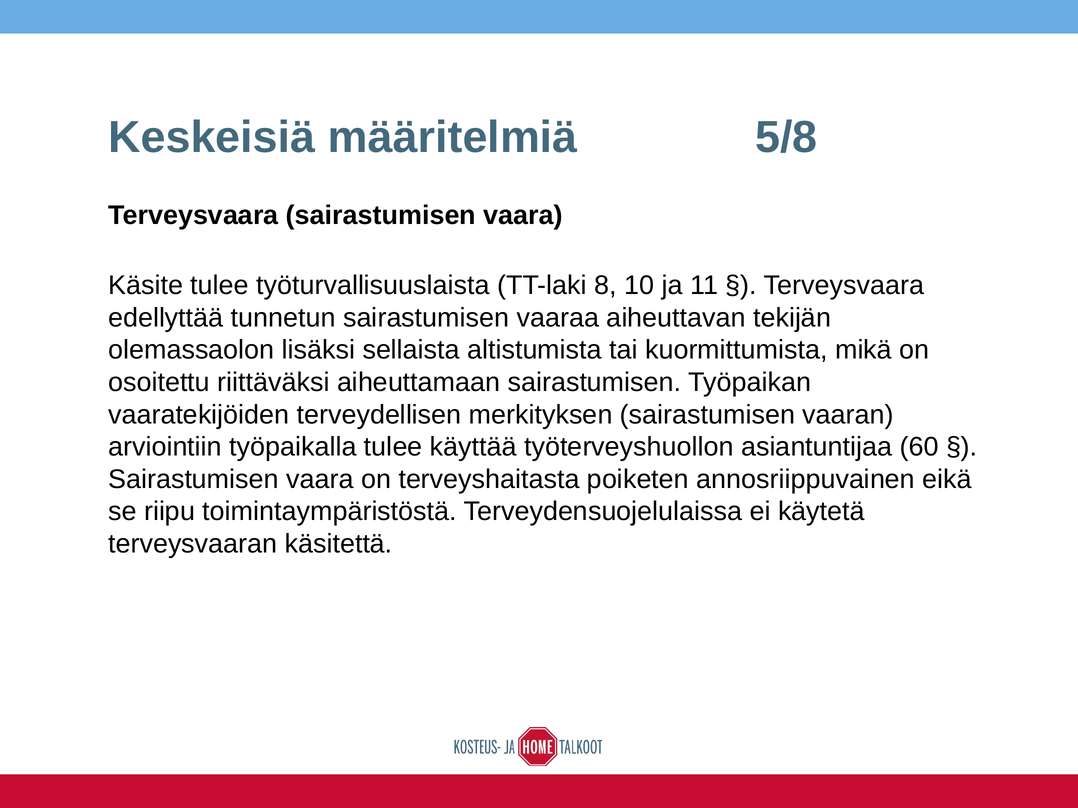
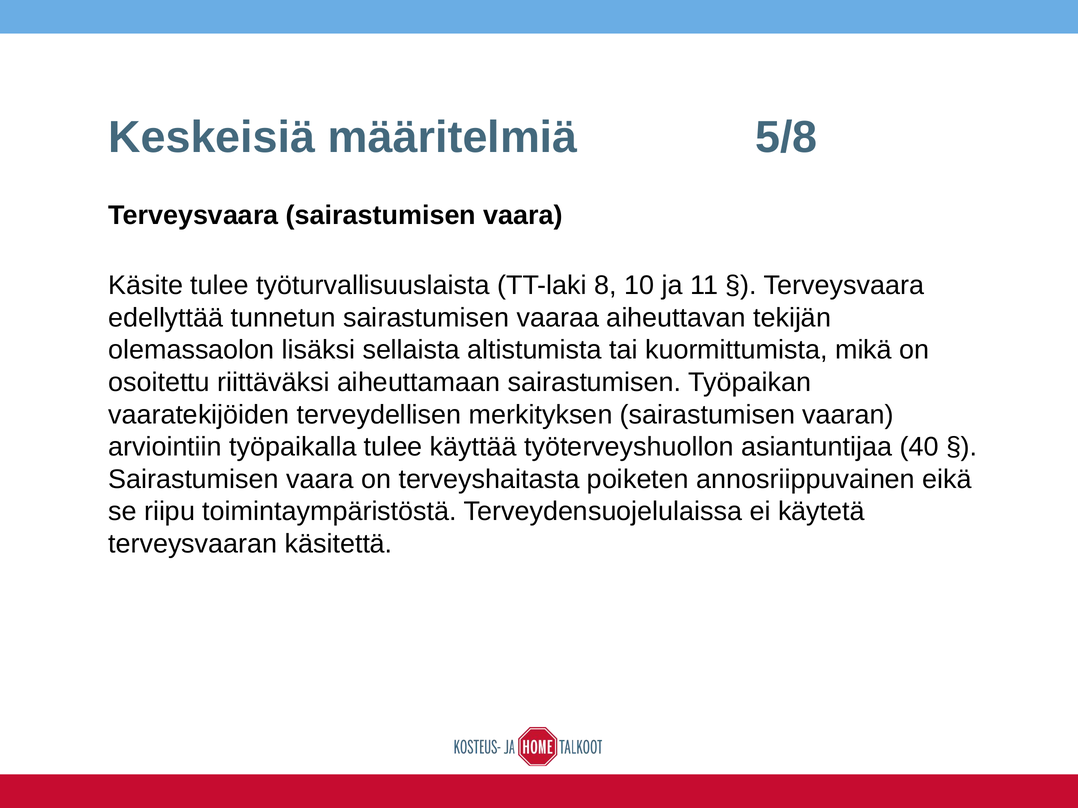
60: 60 -> 40
